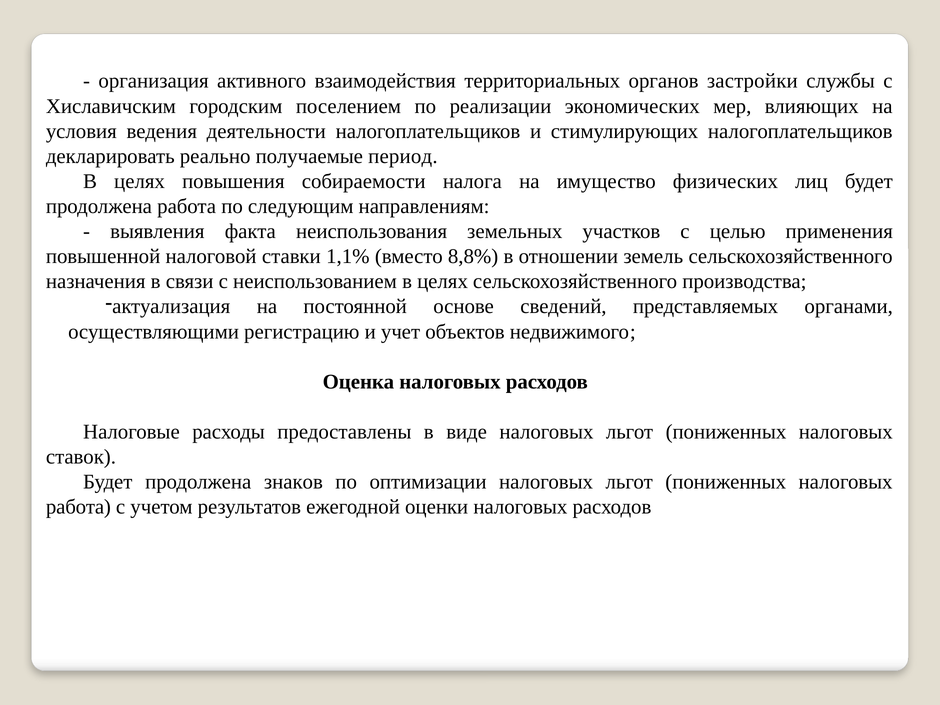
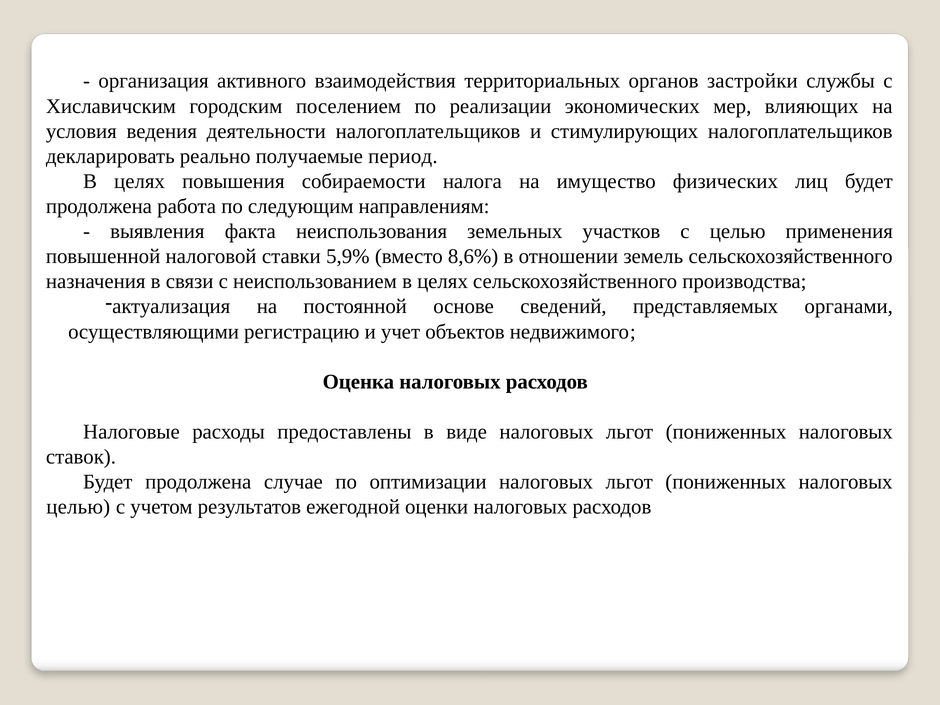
1,1%: 1,1% -> 5,9%
8,8%: 8,8% -> 8,6%
знаков: знаков -> случае
работа at (78, 507): работа -> целью
